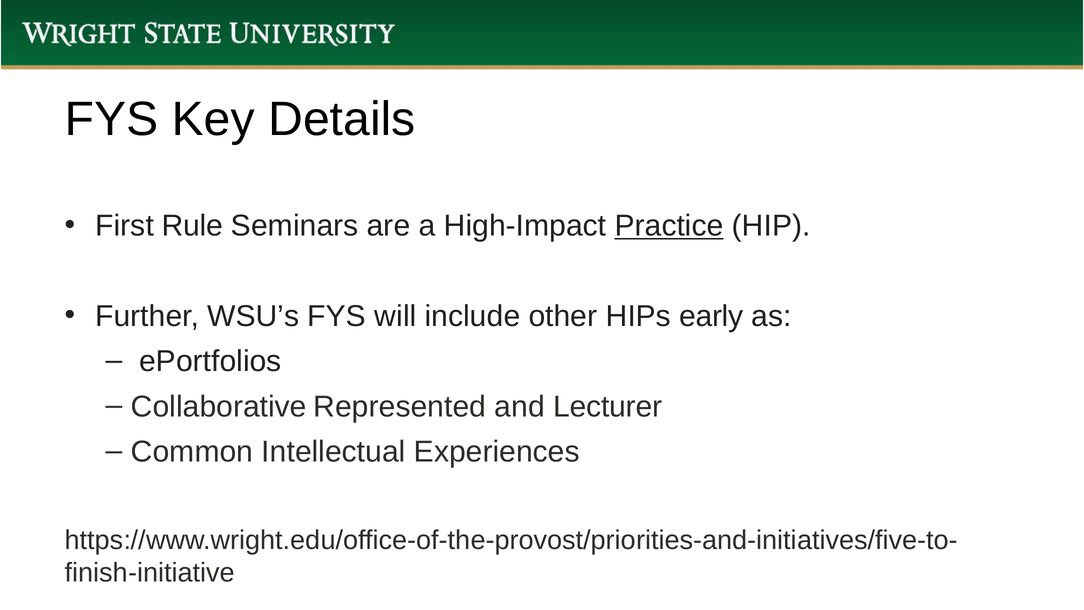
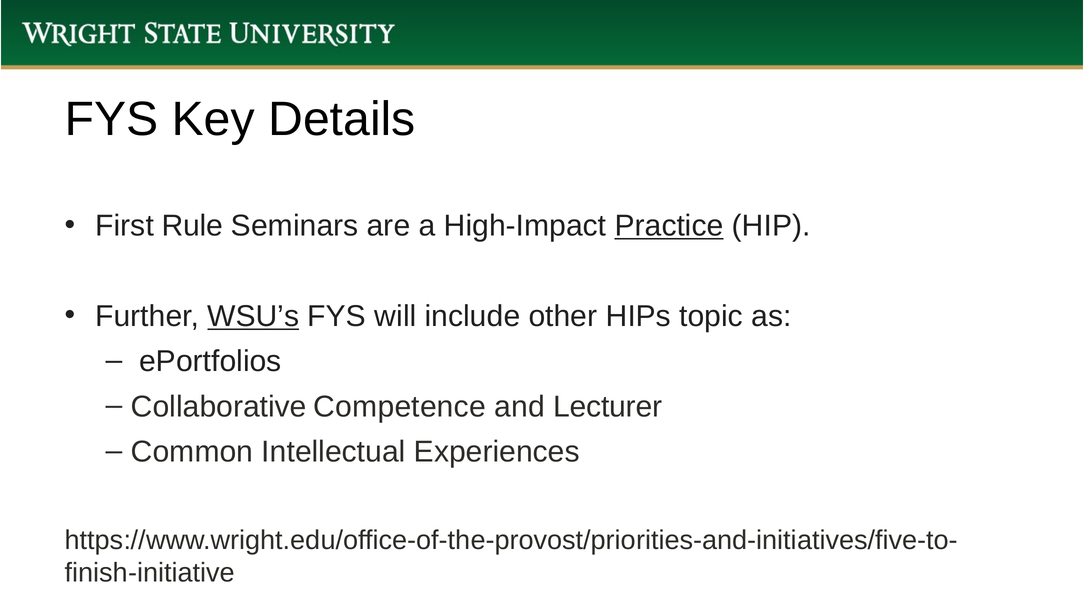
WSU’s underline: none -> present
early: early -> topic
Represented: Represented -> Competence
